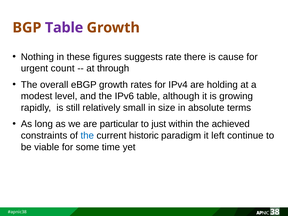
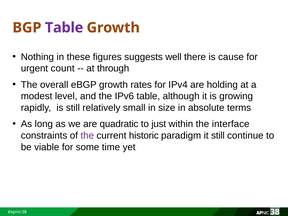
rate: rate -> well
particular: particular -> quadratic
achieved: achieved -> interface
the at (87, 136) colour: blue -> purple
it left: left -> still
